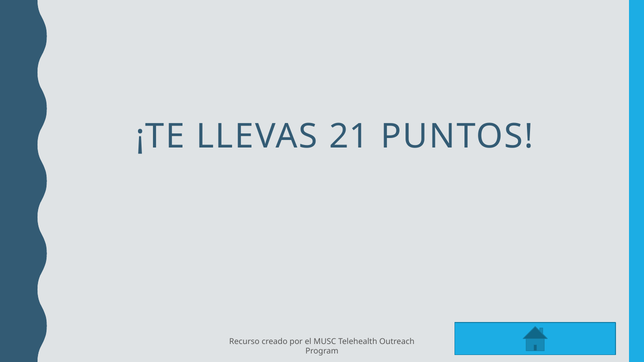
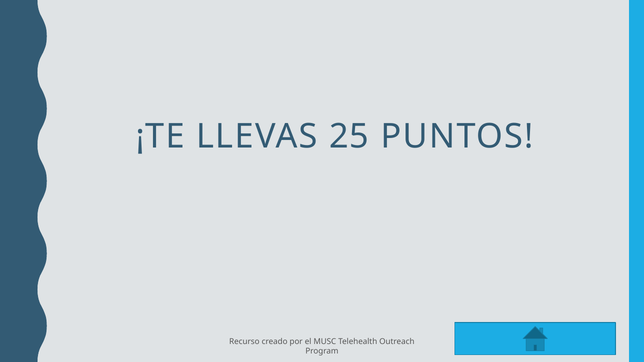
21: 21 -> 25
